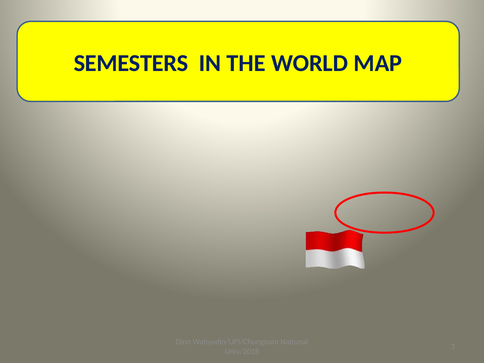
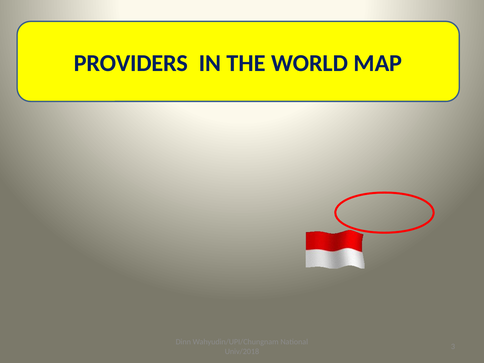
SEMESTERS: SEMESTERS -> PROVIDERS
